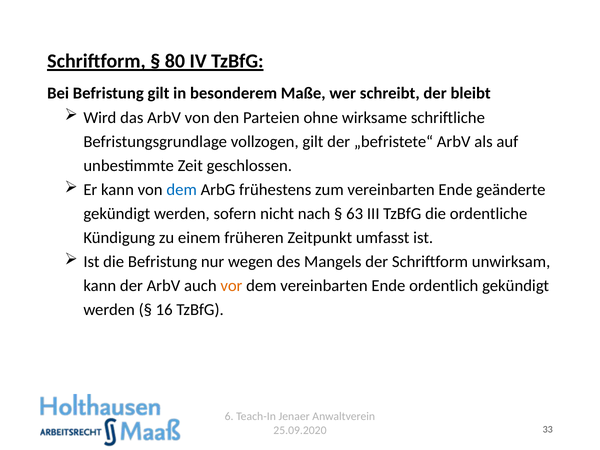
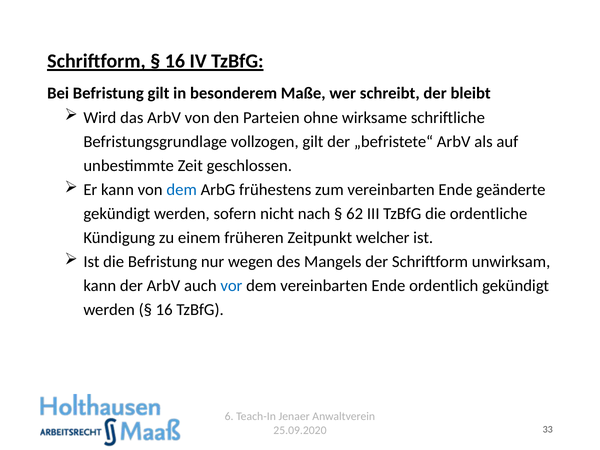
80 at (175, 61): 80 -> 16
63: 63 -> 62
umfasst: umfasst -> welcher
vor colour: orange -> blue
